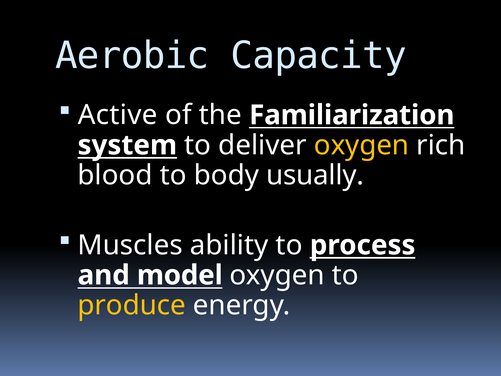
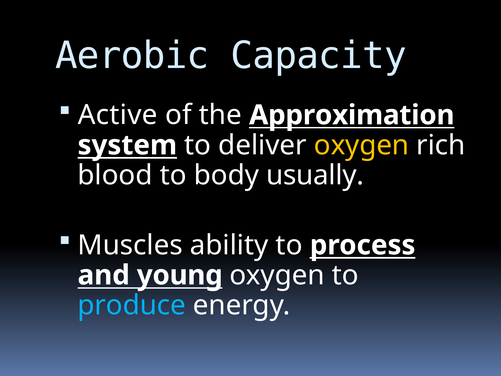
Familiarization: Familiarization -> Approximation
model: model -> young
produce colour: yellow -> light blue
